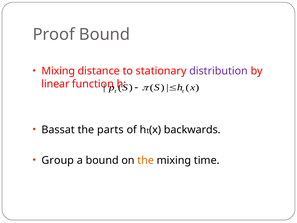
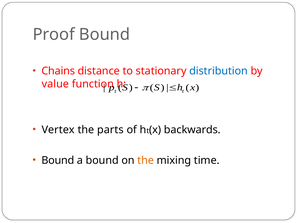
Mixing at (58, 71): Mixing -> Chains
distribution colour: purple -> blue
linear: linear -> value
Bassat: Bassat -> Vertex
Group at (58, 160): Group -> Bound
